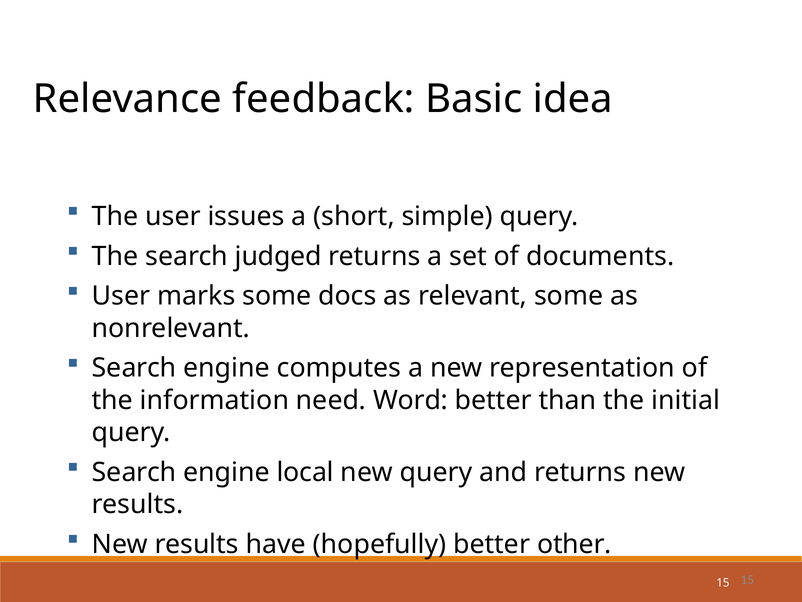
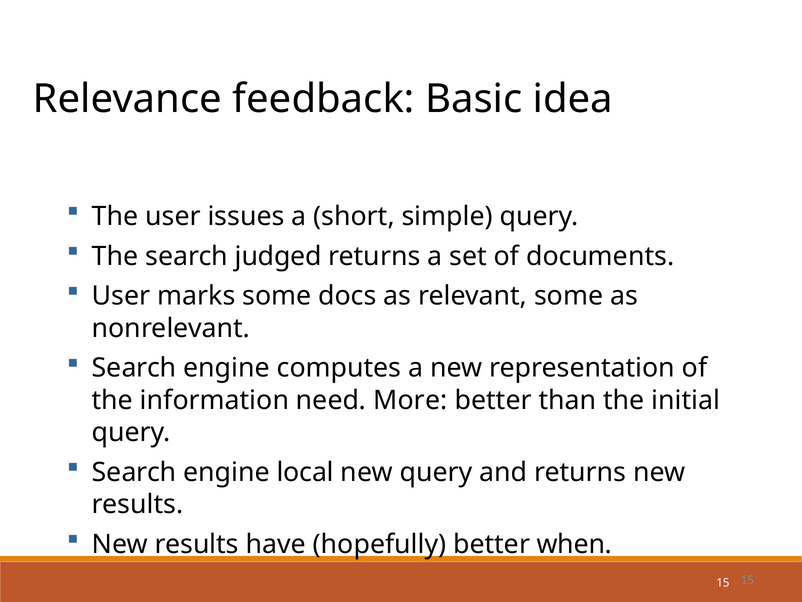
Word: Word -> More
other: other -> when
